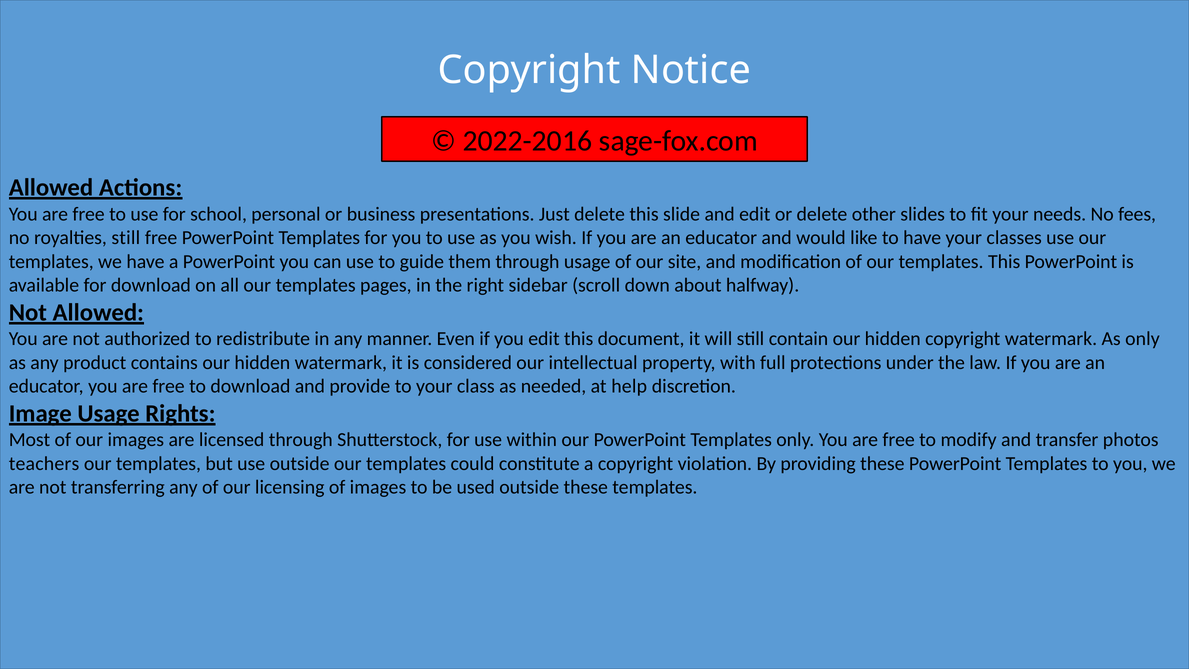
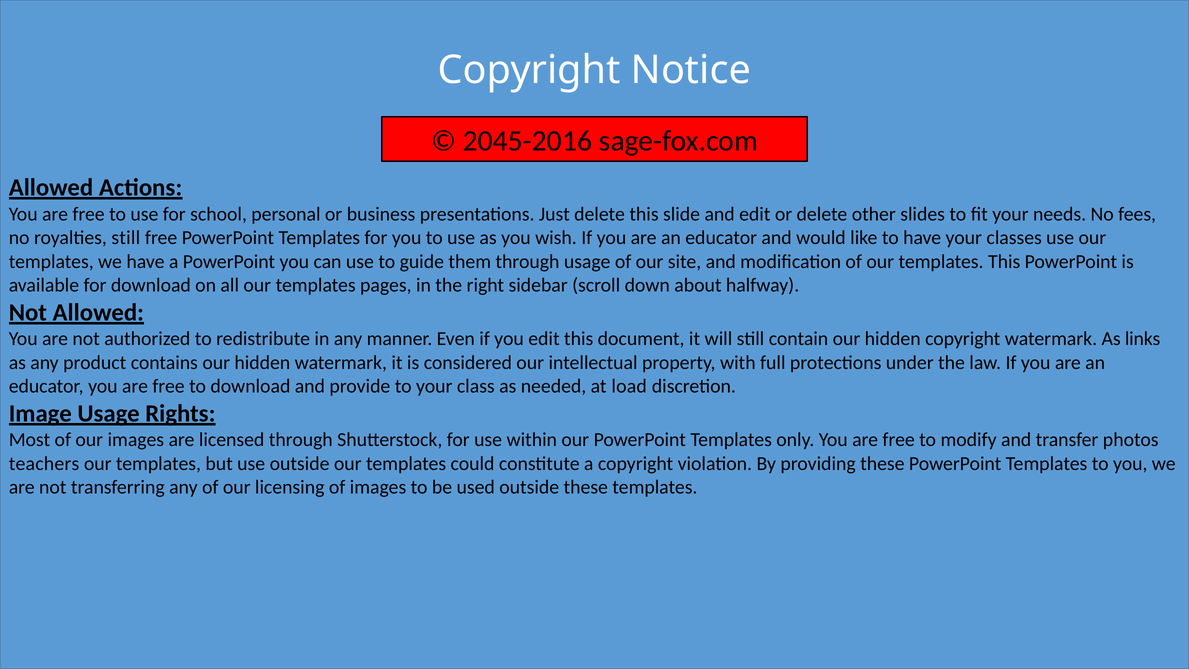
2022-2016: 2022-2016 -> 2045-2016
As only: only -> links
help: help -> load
